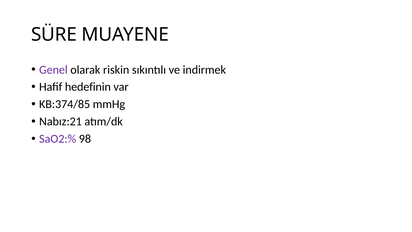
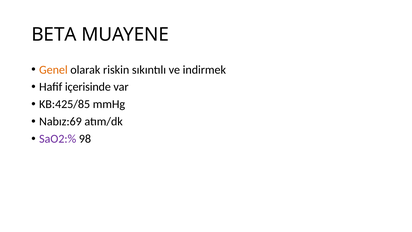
SÜRE: SÜRE -> BETA
Genel colour: purple -> orange
hedefinin: hedefinin -> içerisinde
KB:374/85: KB:374/85 -> KB:425/85
Nabız:21: Nabız:21 -> Nabız:69
